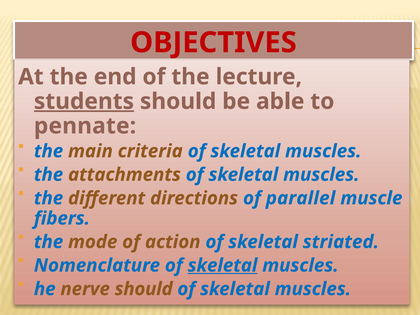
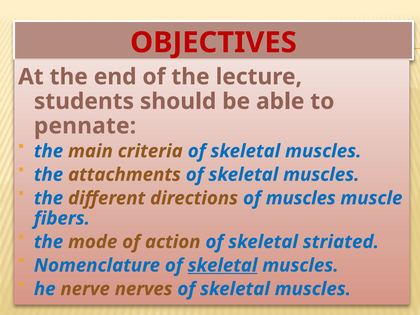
students underline: present -> none
of parallel: parallel -> muscles
nerve should: should -> nerves
